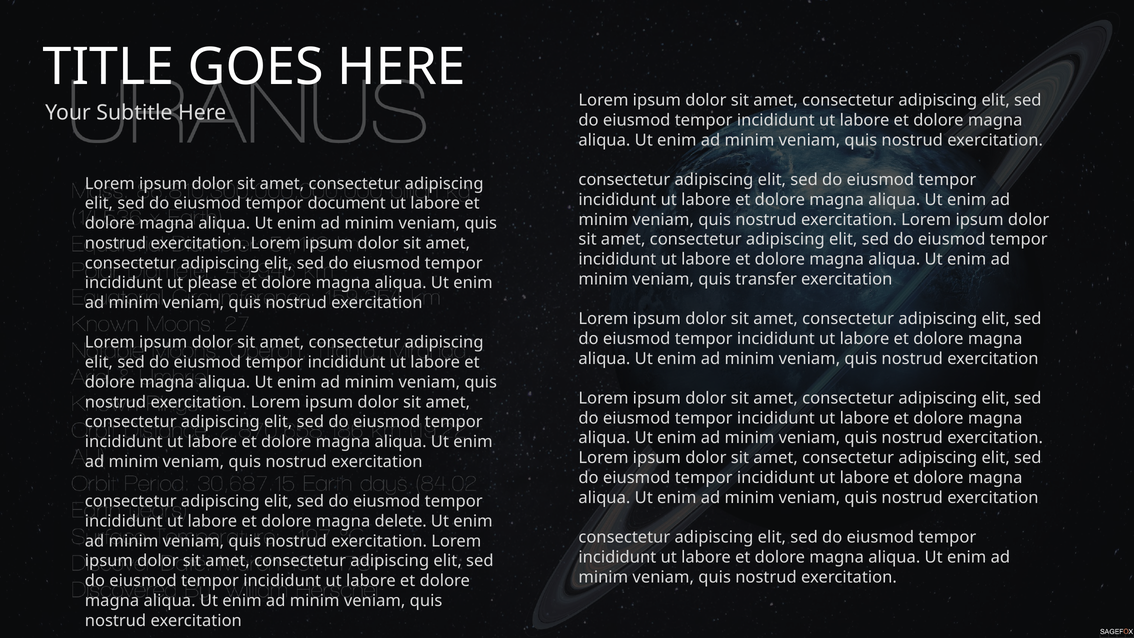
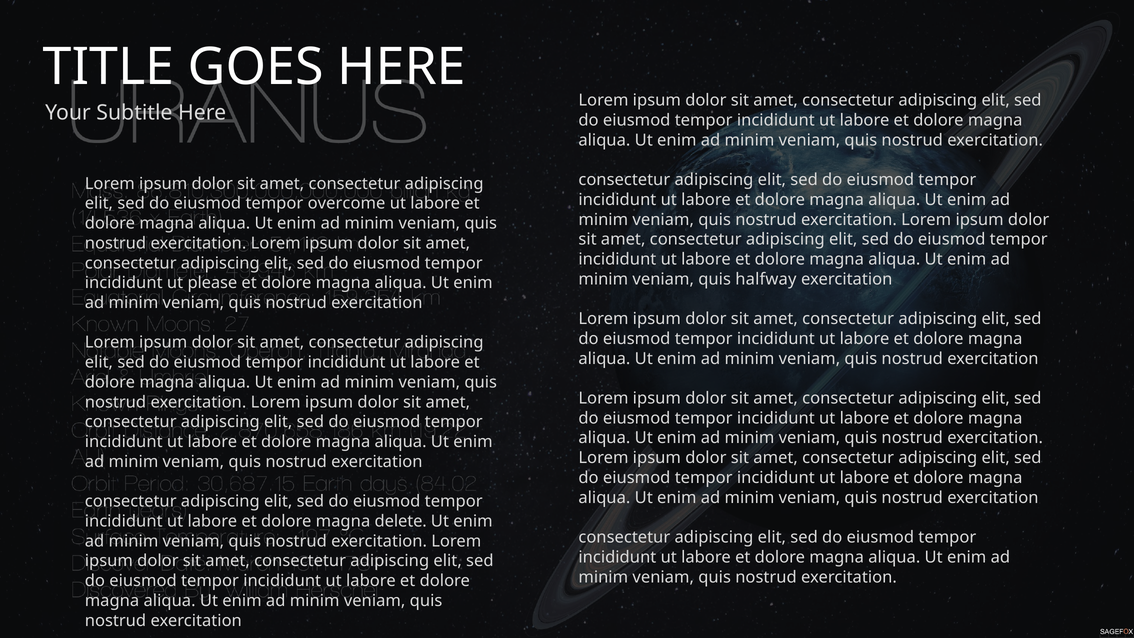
document: document -> overcome
transfer: transfer -> halfway
